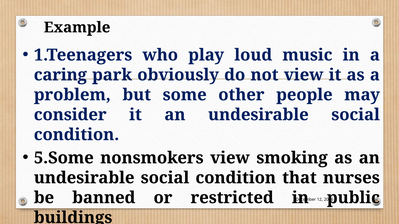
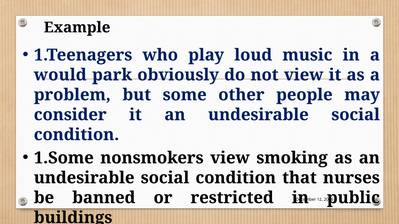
caring: caring -> would
5.Some: 5.Some -> 1.Some
